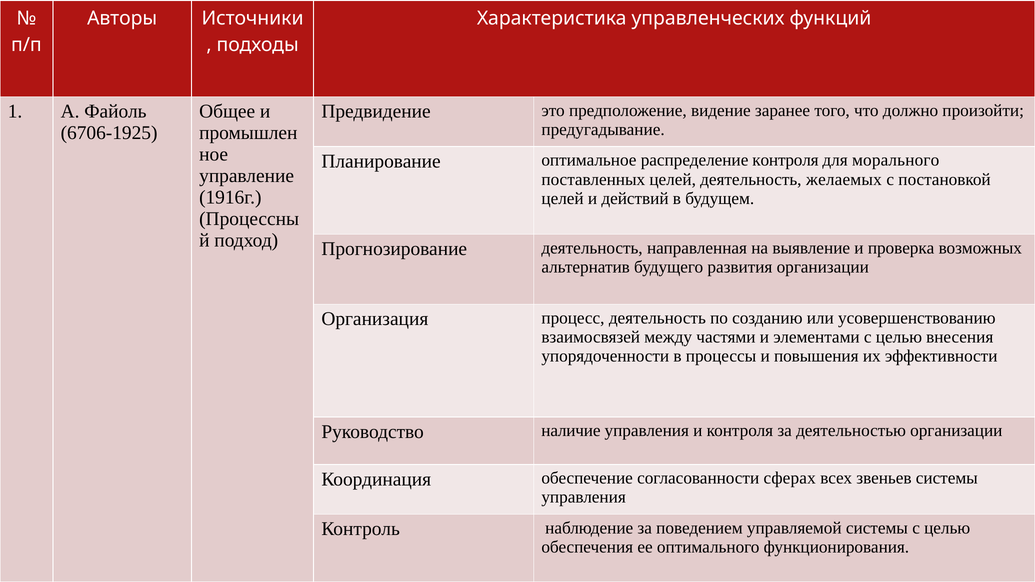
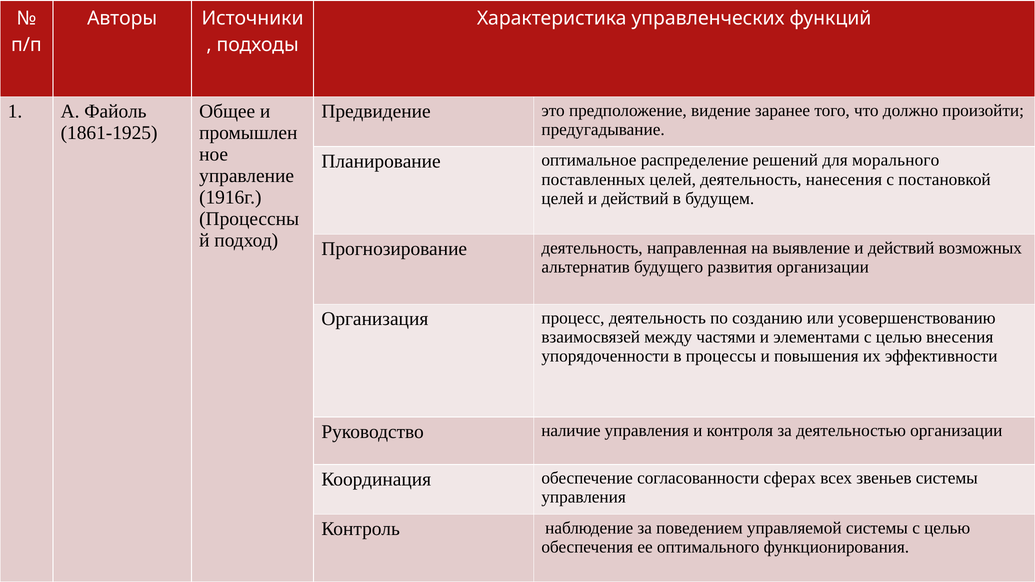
6706-1925: 6706-1925 -> 1861-1925
распределение контроля: контроля -> решений
желаемых: желаемых -> нанесения
выявление и проверка: проверка -> действий
